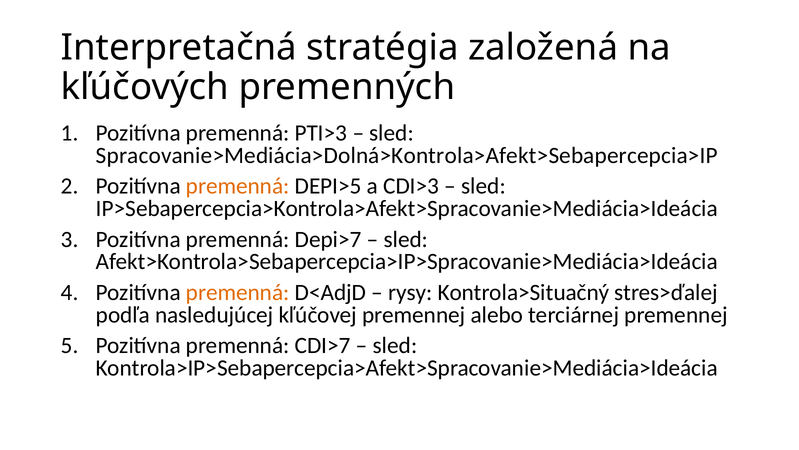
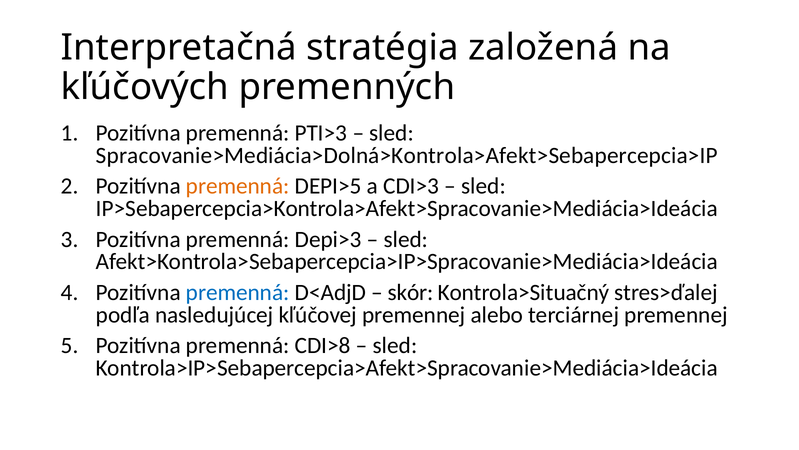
Depi>7: Depi>7 -> Depi>3
premenná at (238, 292) colour: orange -> blue
rysy: rysy -> skór
CDI>7: CDI>7 -> CDI>8
